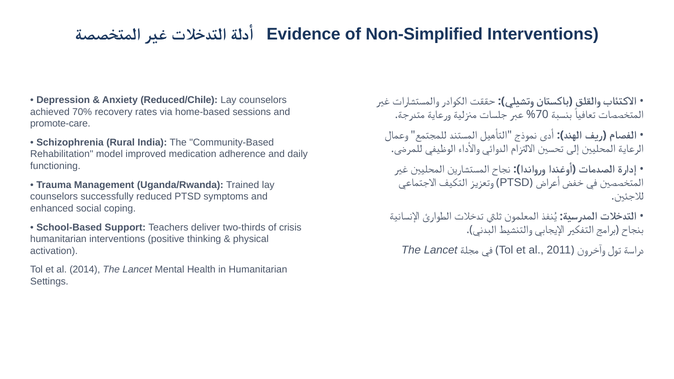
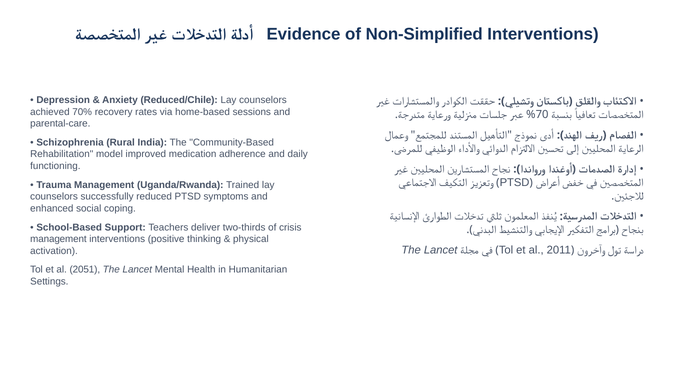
promote-care: promote-care -> parental-care
humanitarian at (58, 239): humanitarian -> management
2014: 2014 -> 2051
